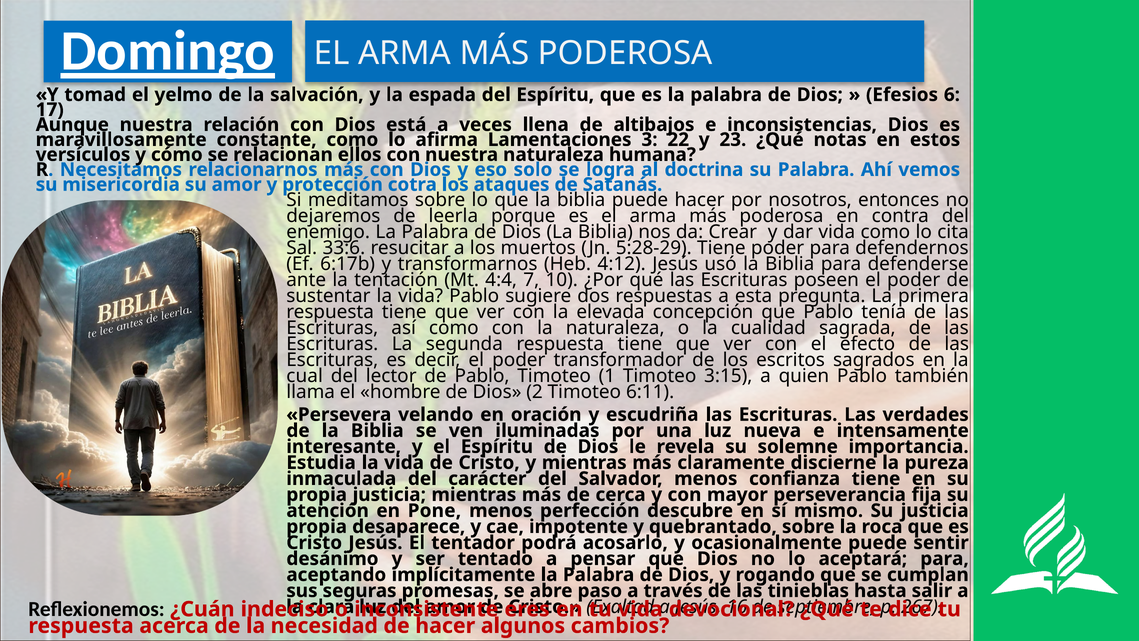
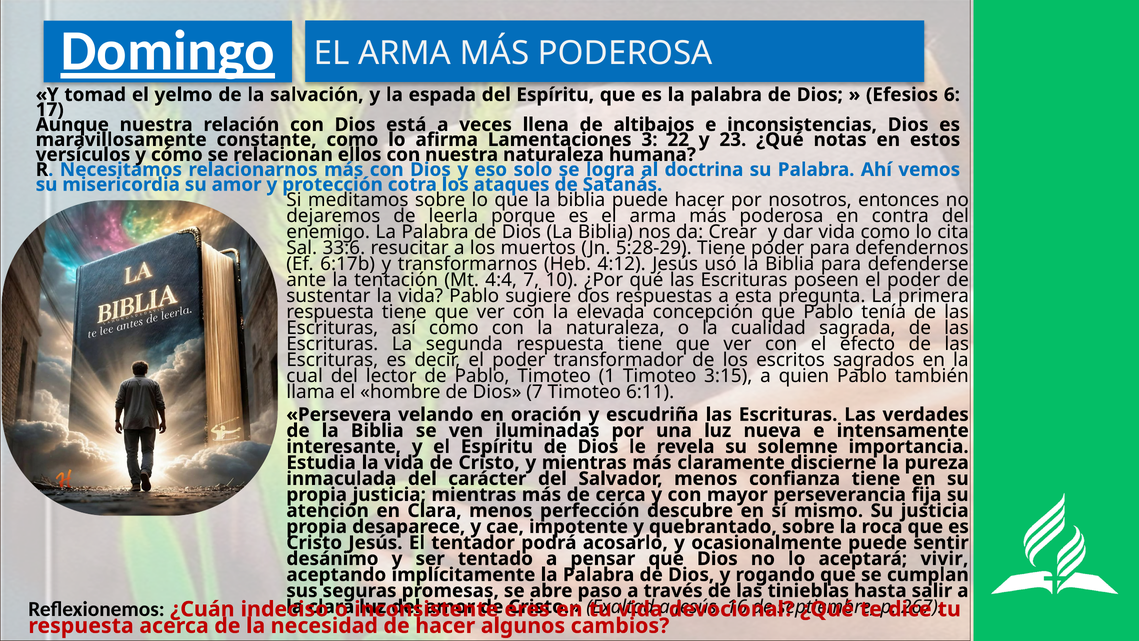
Dios 2: 2 -> 7
en Pone: Pone -> Clara
aceptará para: para -> vivir
